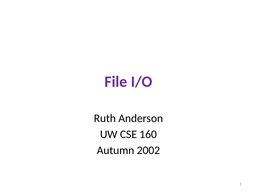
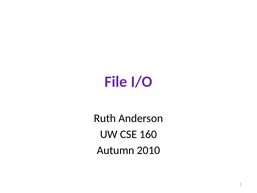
2002: 2002 -> 2010
